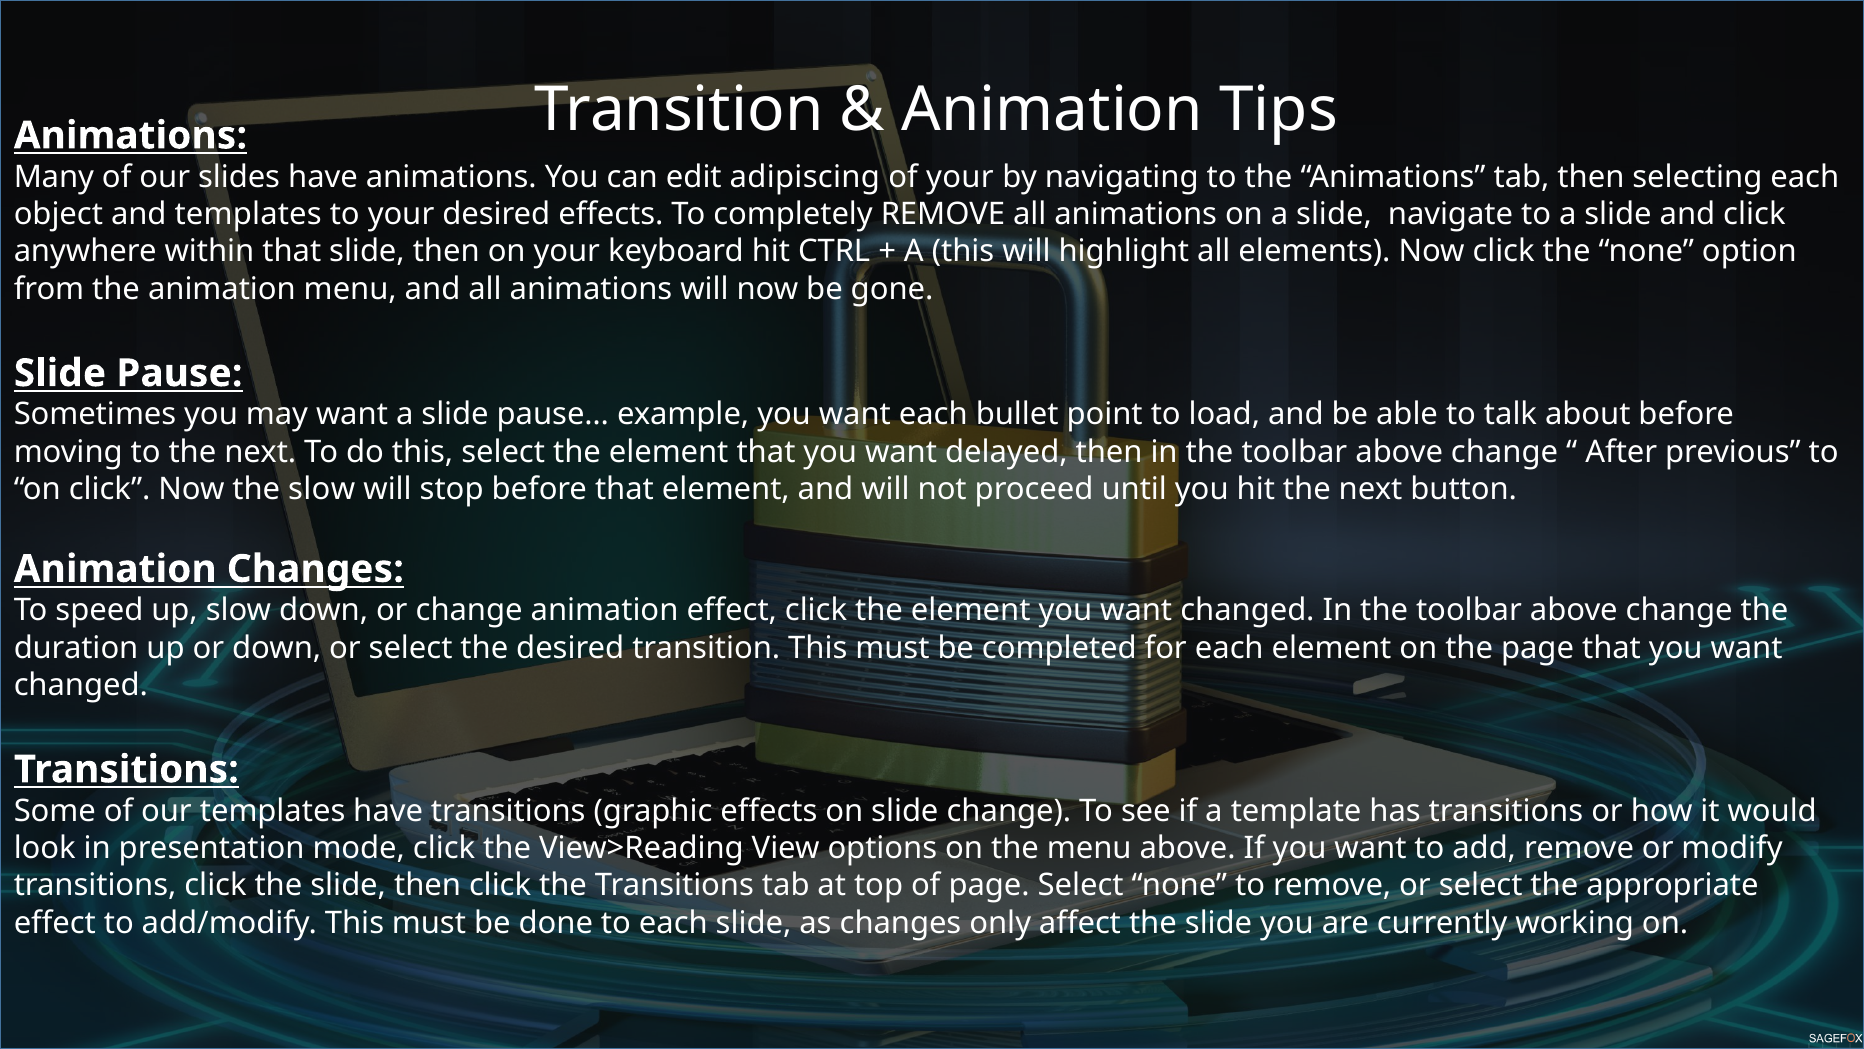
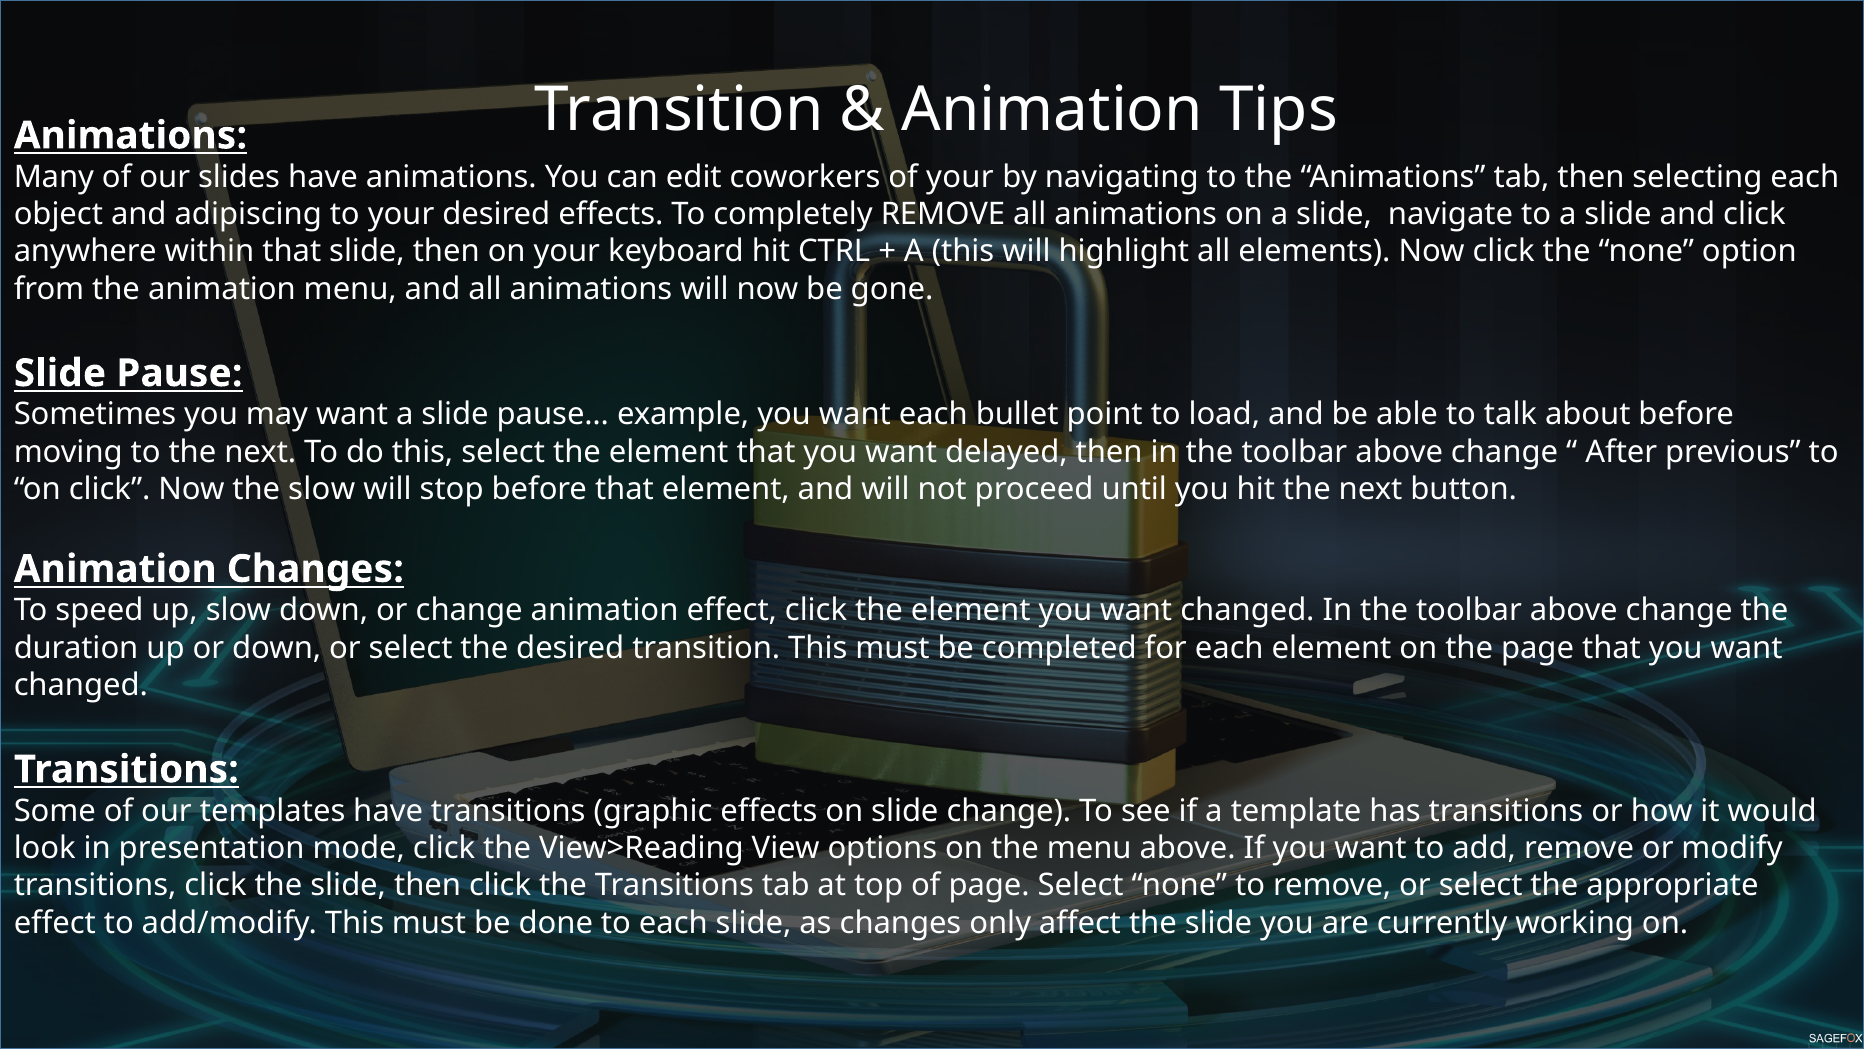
adipiscing: adipiscing -> coworkers
and templates: templates -> adipiscing
